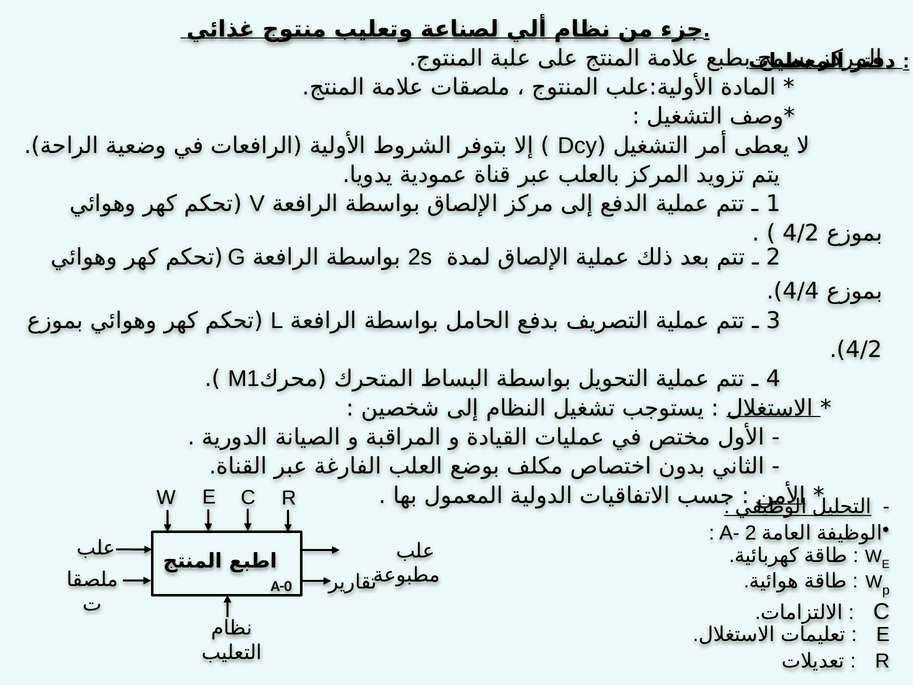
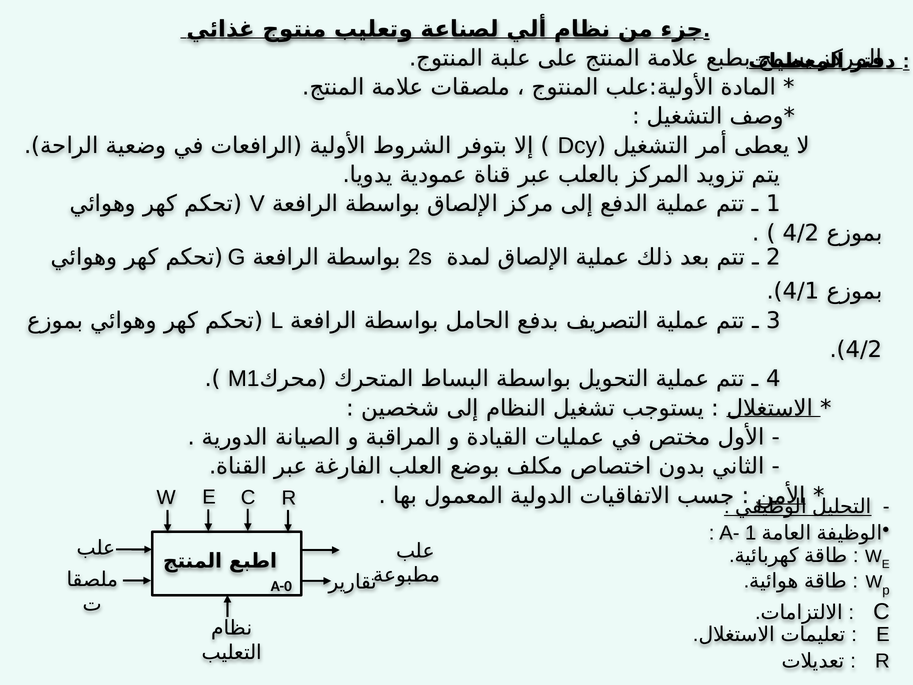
4/4: 4/4 -> 4/1
A- 2: 2 -> 1
